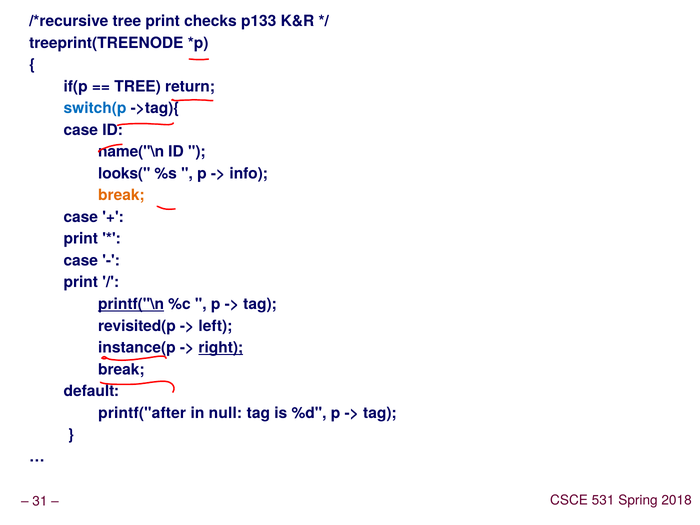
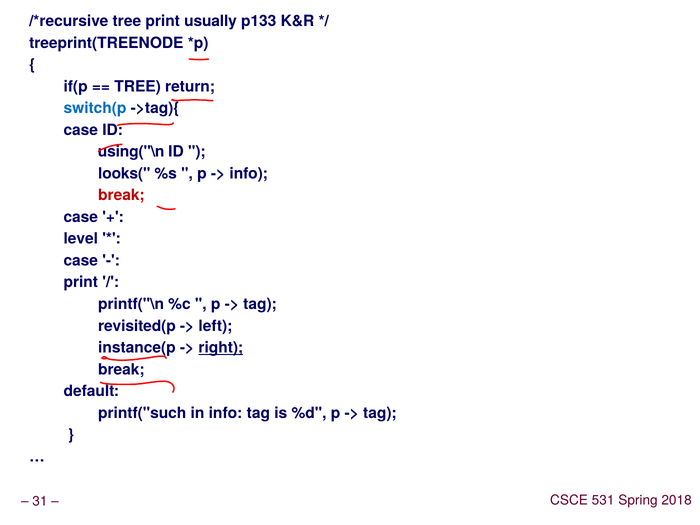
checks: checks -> usually
name("\n: name("\n -> using("\n
break at (121, 195) colour: orange -> red
print at (81, 239): print -> level
printf("\n underline: present -> none
printf("after: printf("after -> printf("such
in null: null -> info
